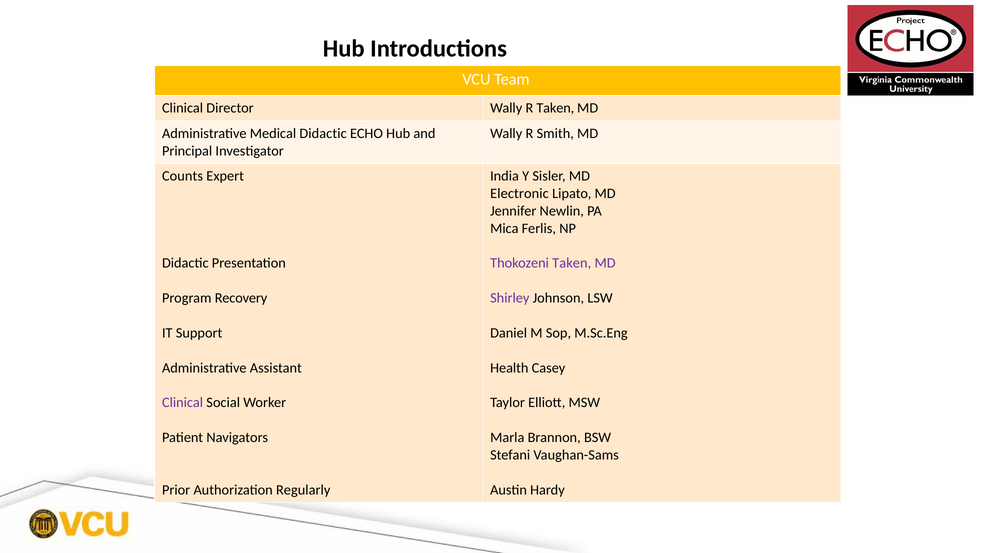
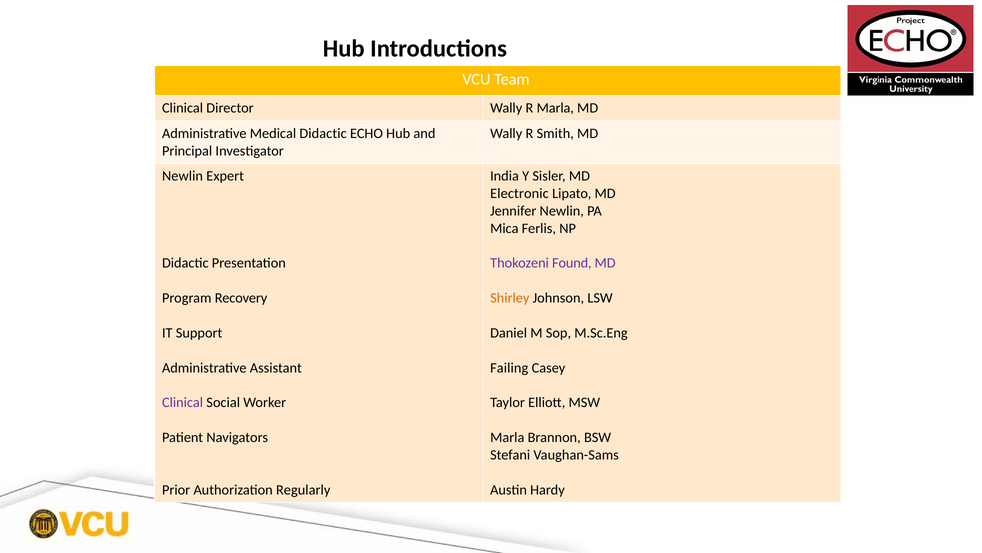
R Taken: Taken -> Marla
Counts at (183, 176): Counts -> Newlin
Thokozeni Taken: Taken -> Found
Shirley colour: purple -> orange
Health: Health -> Failing
